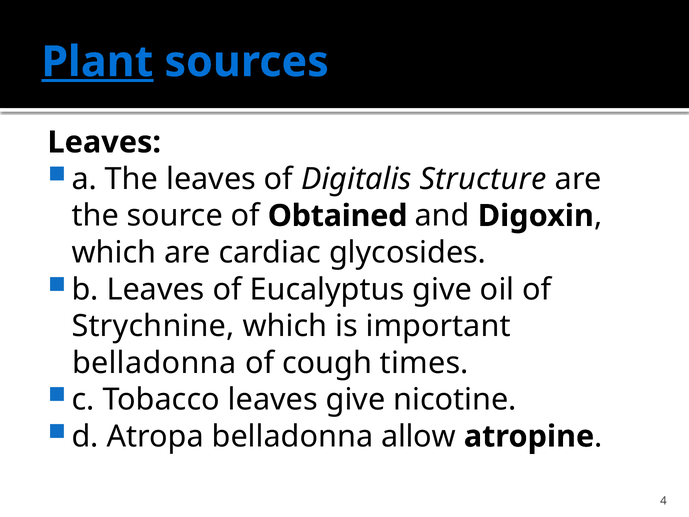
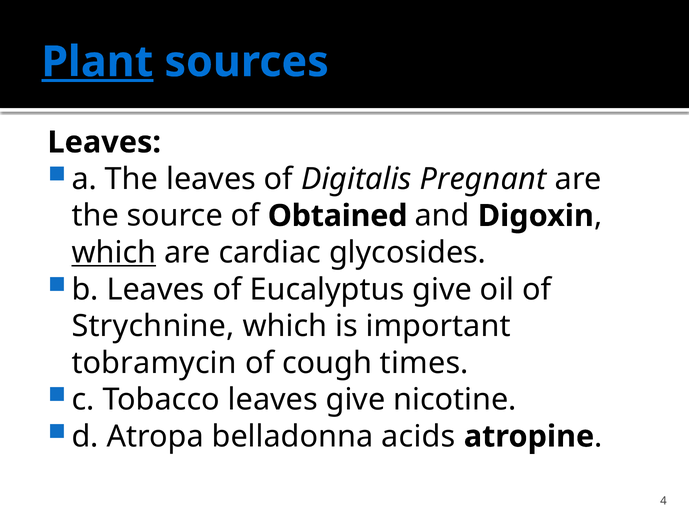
Structure: Structure -> Pregnant
which at (114, 253) underline: none -> present
belladonna at (154, 363): belladonna -> tobramycin
allow: allow -> acids
